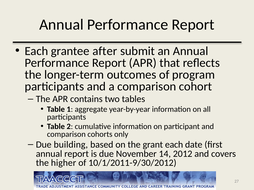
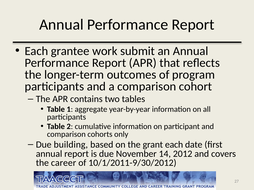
after: after -> work
higher: higher -> career
